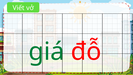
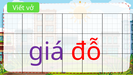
giá colour: green -> purple
